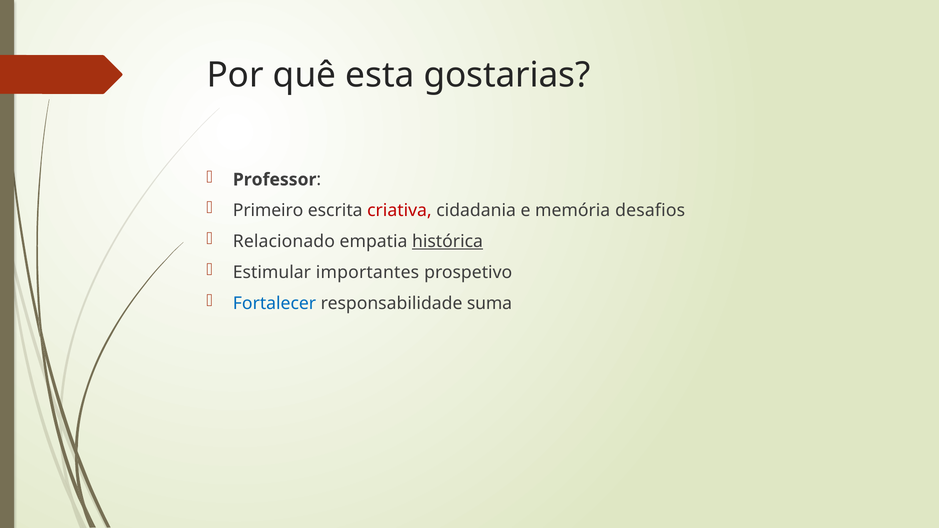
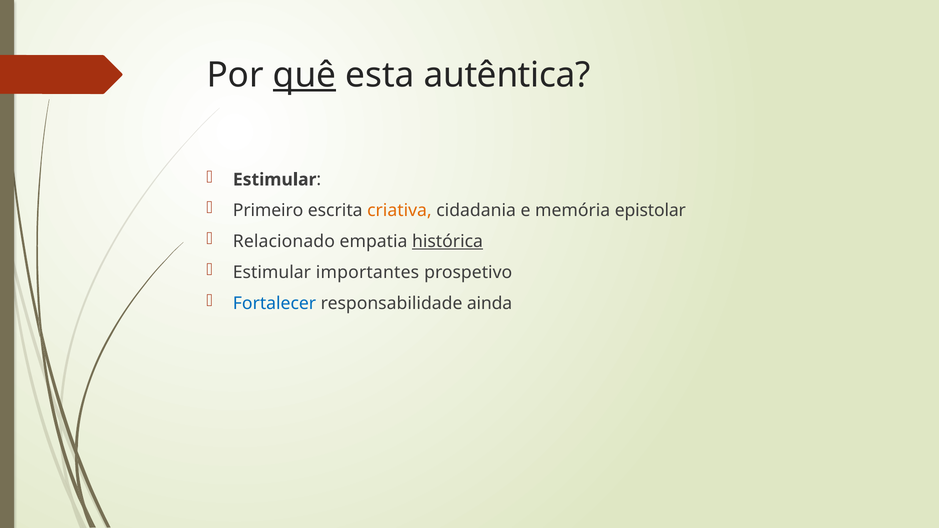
quê underline: none -> present
gostarias: gostarias -> autêntica
Professor at (275, 180): Professor -> Estimular
criativa colour: red -> orange
desafios: desafios -> epistolar
suma: suma -> ainda
